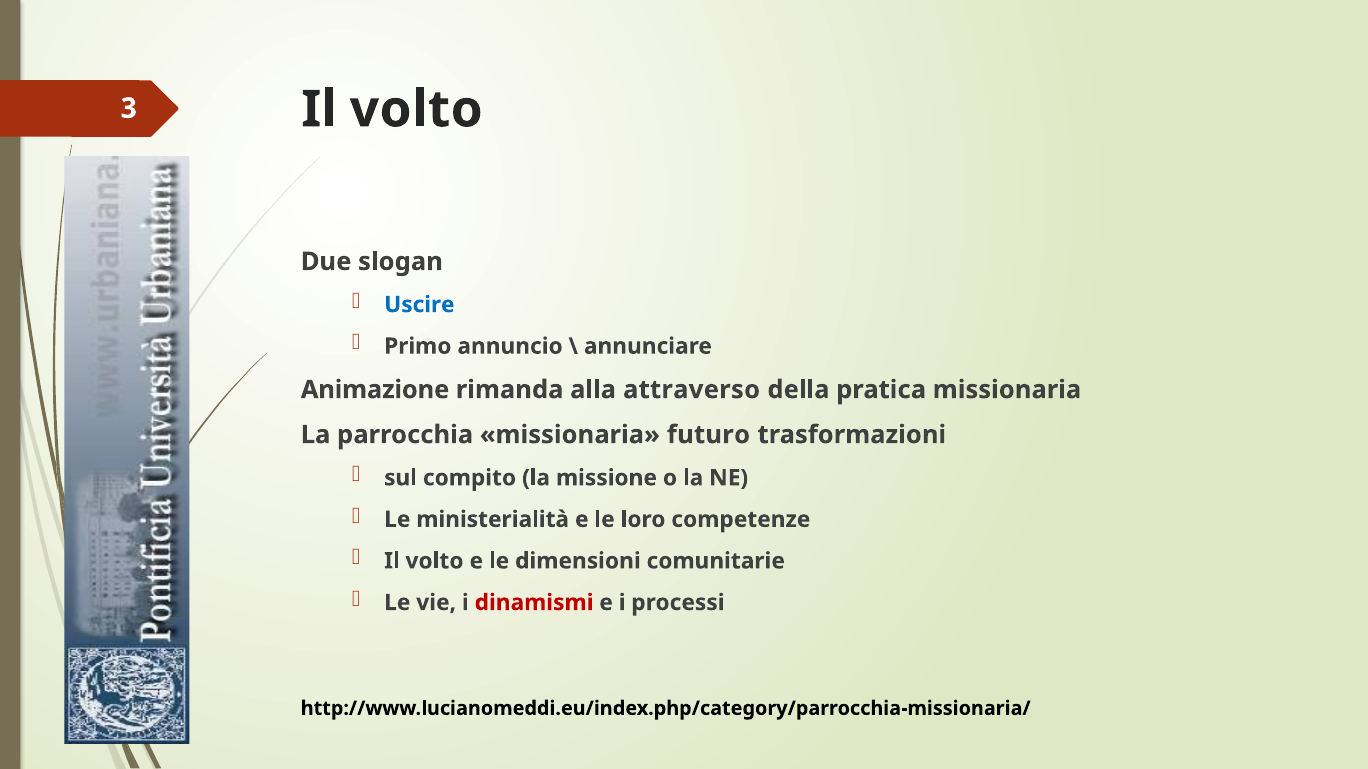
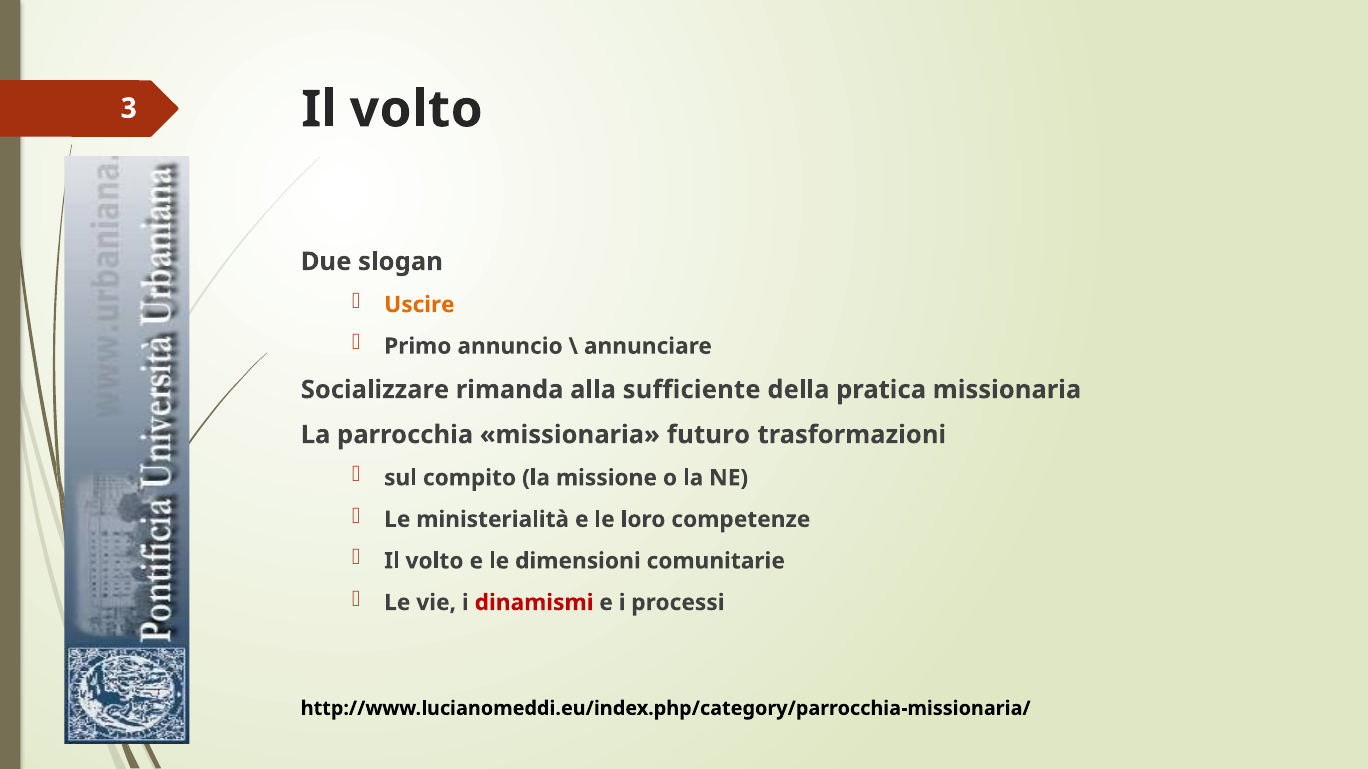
Uscire colour: blue -> orange
Animazione: Animazione -> Socializzare
attraverso: attraverso -> sufficiente
